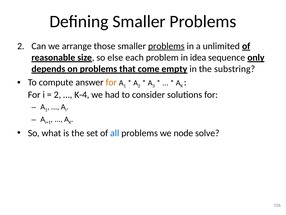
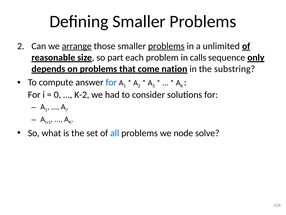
arrange underline: none -> present
else: else -> part
idea: idea -> calls
empty: empty -> nation
for at (111, 82) colour: orange -> blue
2 at (57, 95): 2 -> 0
K-4: K-4 -> K-2
